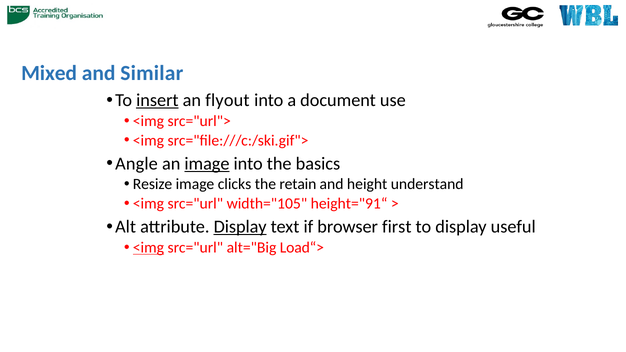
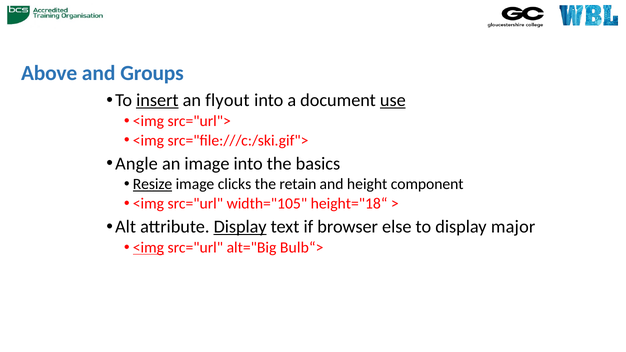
Mixed: Mixed -> Above
Similar: Similar -> Groups
use underline: none -> present
image at (207, 164) underline: present -> none
Resize underline: none -> present
understand: understand -> component
height="91“: height="91“ -> height="18“
first: first -> else
useful: useful -> major
Load“>: Load“> -> Bulb“>
